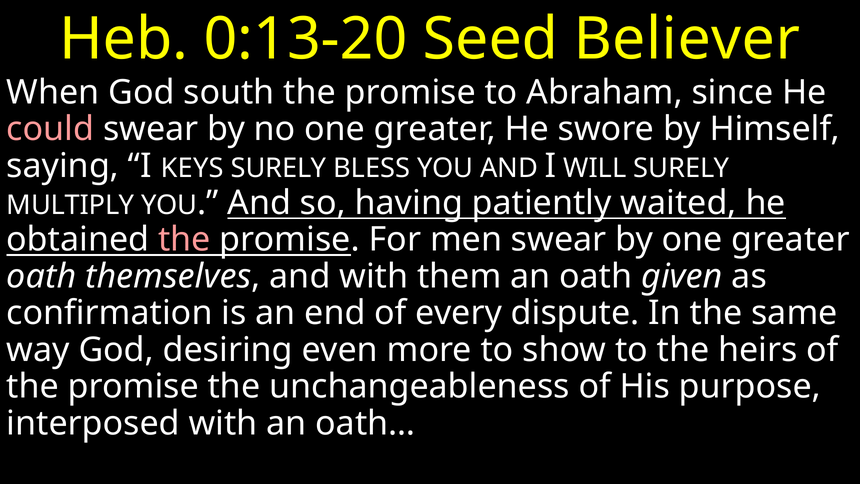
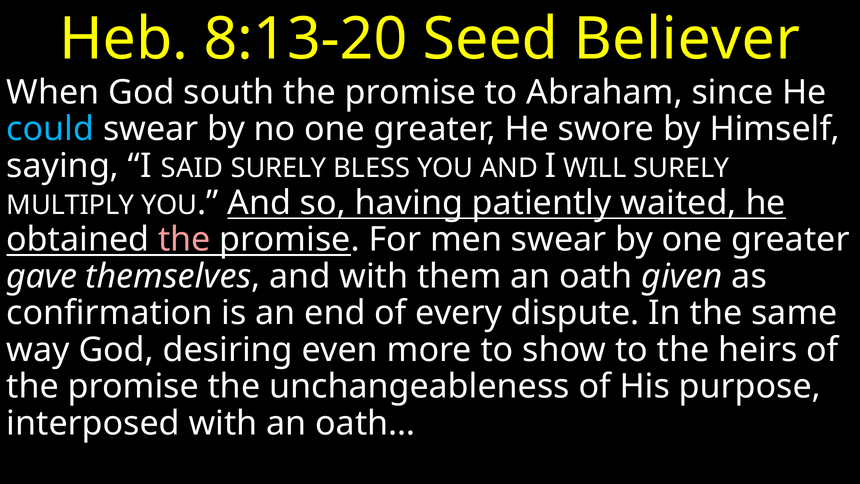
0:13-20: 0:13-20 -> 8:13-20
could colour: pink -> light blue
KEYS: KEYS -> SAID
oath at (41, 276): oath -> gave
